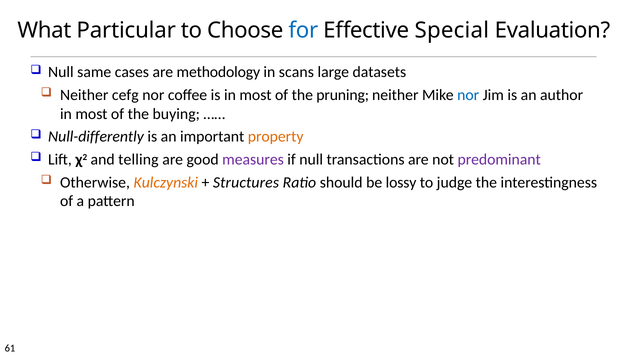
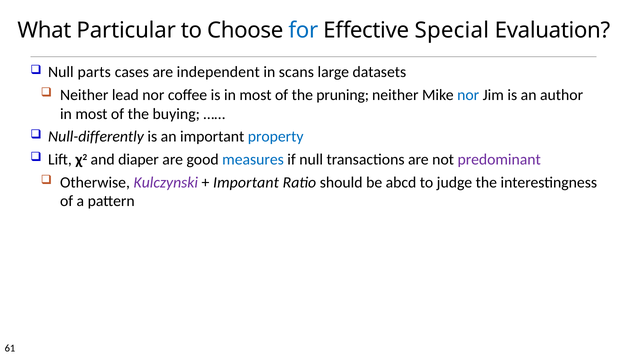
same: same -> parts
methodology: methodology -> independent
cefg: cefg -> lead
property colour: orange -> blue
telling: telling -> diaper
measures colour: purple -> blue
Kulczynski colour: orange -> purple
Structures at (246, 182): Structures -> Important
lossy: lossy -> abcd
